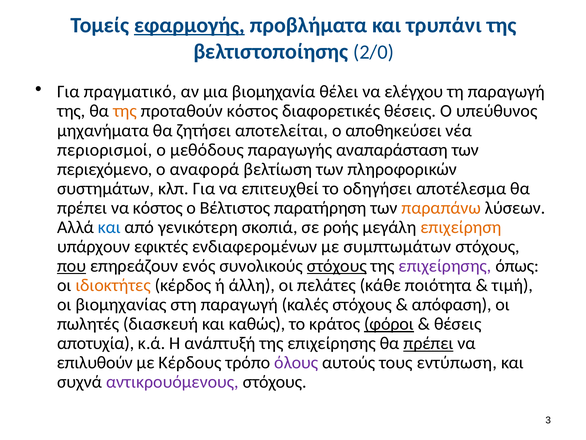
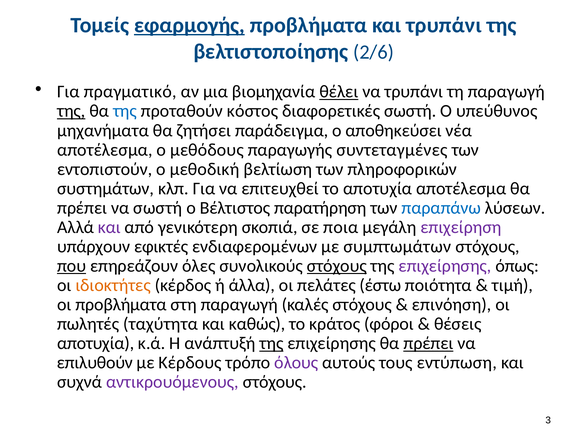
2/0: 2/0 -> 2/6
θέλει underline: none -> present
να ελέγχου: ελέγχου -> τρυπάνι
της at (71, 111) underline: none -> present
της at (125, 111) colour: orange -> blue
διαφορετικές θέσεις: θέσεις -> σωστή
αποτελείται: αποτελείται -> παράδειγμα
περιορισμοί at (105, 150): περιορισμοί -> αποτέλεσμα
αναπαράσταση: αναπαράσταση -> συντεταγμένες
περιεχόμενο: περιεχόμενο -> εντοπιστούν
αναφορά: αναφορά -> μεθοδική
το οδηγήσει: οδηγήσει -> αποτυχία
να κόστος: κόστος -> σωστή
παραπάνω colour: orange -> blue
και at (109, 227) colour: blue -> purple
ροής: ροής -> ποια
επιχείρηση colour: orange -> purple
ενός: ενός -> όλες
άλλη: άλλη -> άλλα
κάθε: κάθε -> έστω
οι βιομηχανίας: βιομηχανίας -> προβλήματα
απόφαση: απόφαση -> επινόηση
διασκευή: διασκευή -> ταχύτητα
φόροι underline: present -> none
της at (271, 343) underline: none -> present
